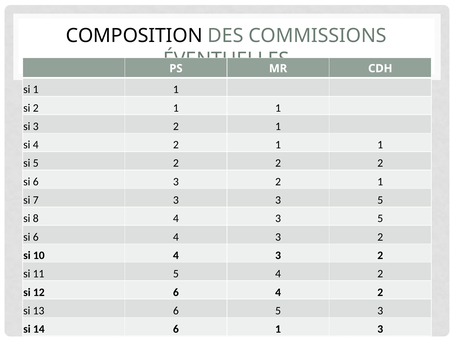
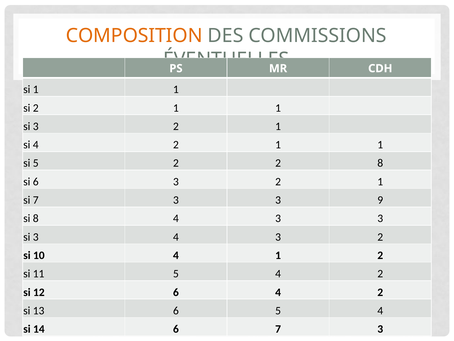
COMPOSITION colour: black -> orange
2 2 2: 2 -> 8
3 3 5: 5 -> 9
4 3 5: 5 -> 3
6 at (36, 237): 6 -> 3
10 4 3: 3 -> 1
6 5 3: 3 -> 4
6 1: 1 -> 7
